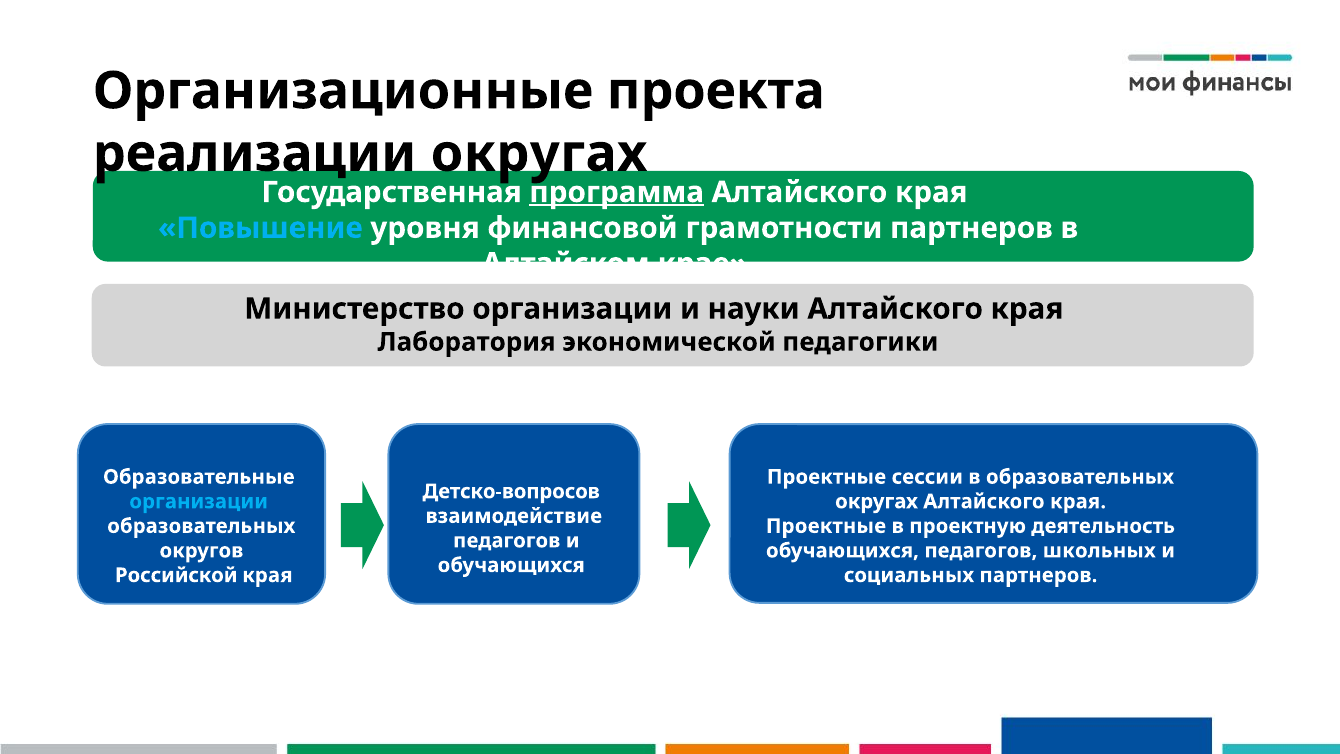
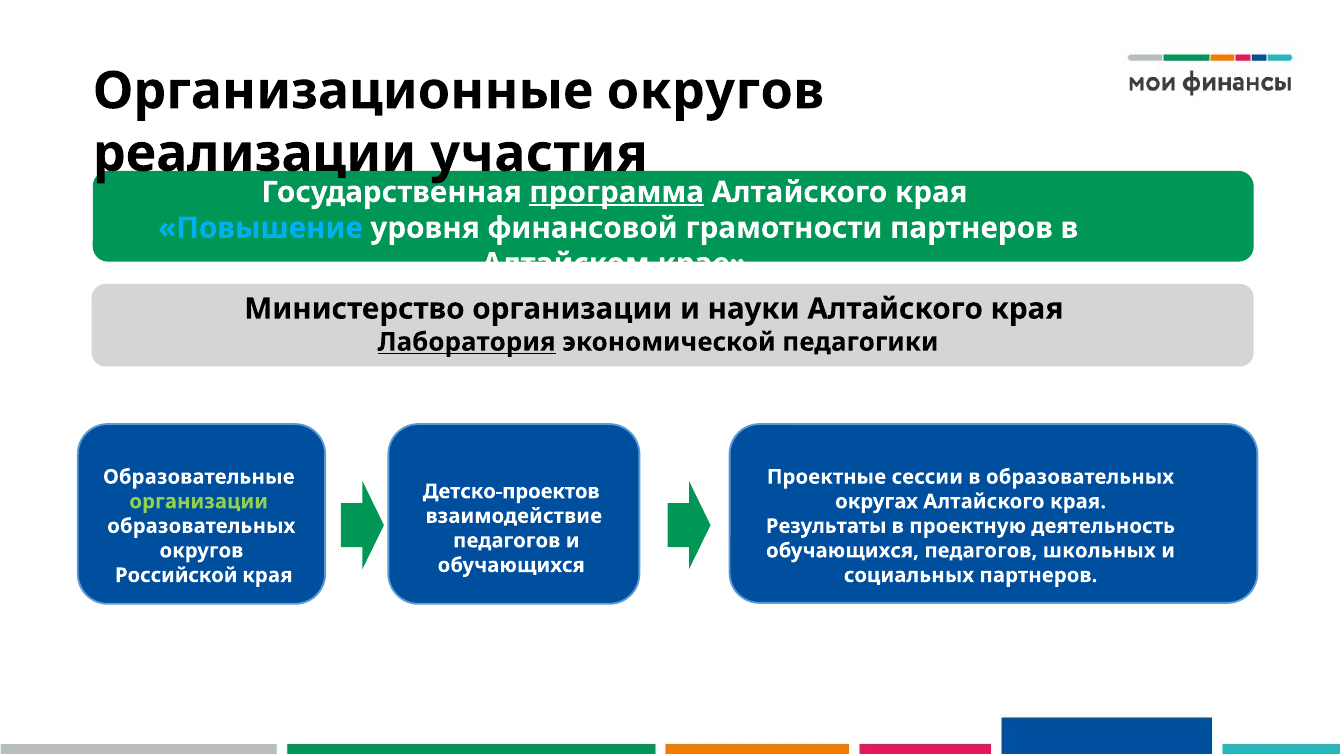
Организационные проекта: проекта -> округов
реализации округах: округах -> участия
Лаборатория underline: none -> present
Детско-вопросов: Детско-вопросов -> Детско-проектов
организации at (199, 501) colour: light blue -> light green
Проектные at (826, 526): Проектные -> Результаты
